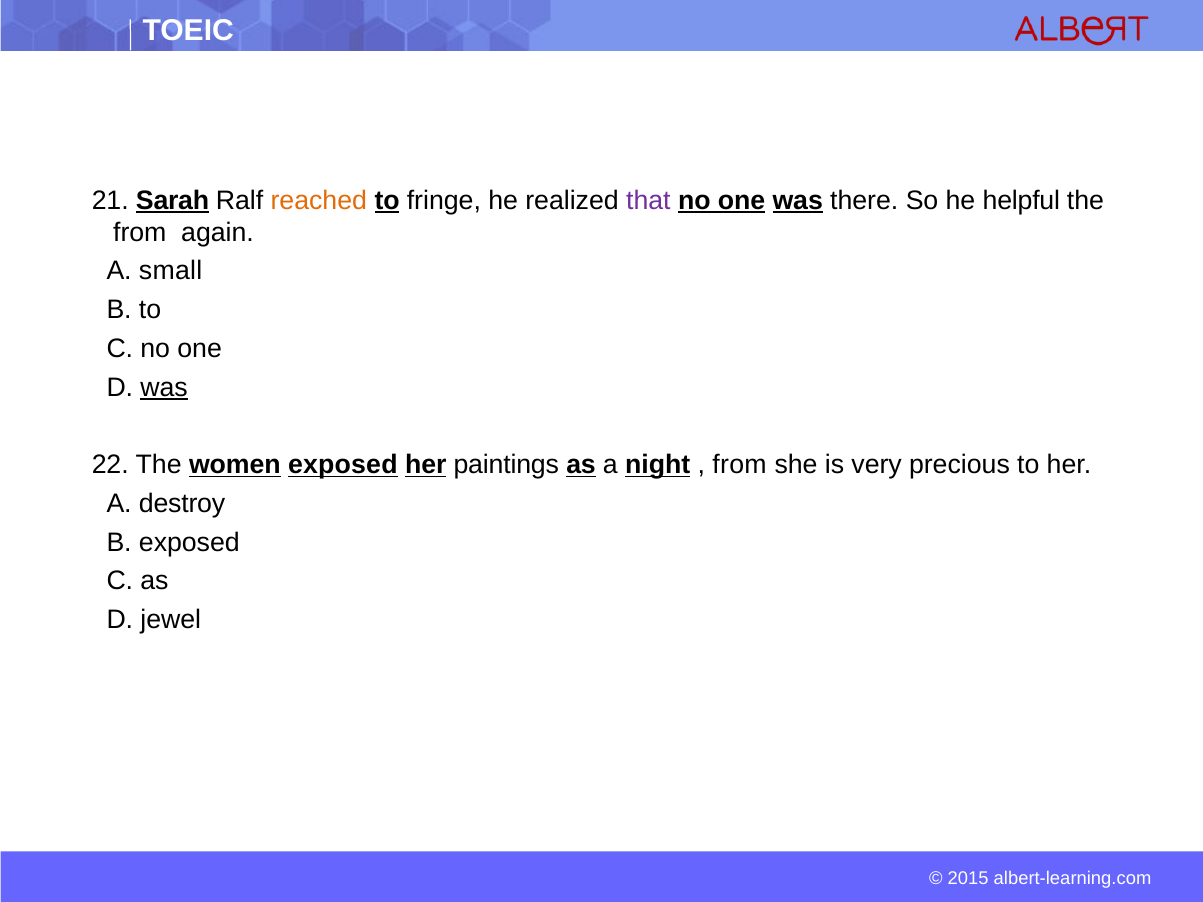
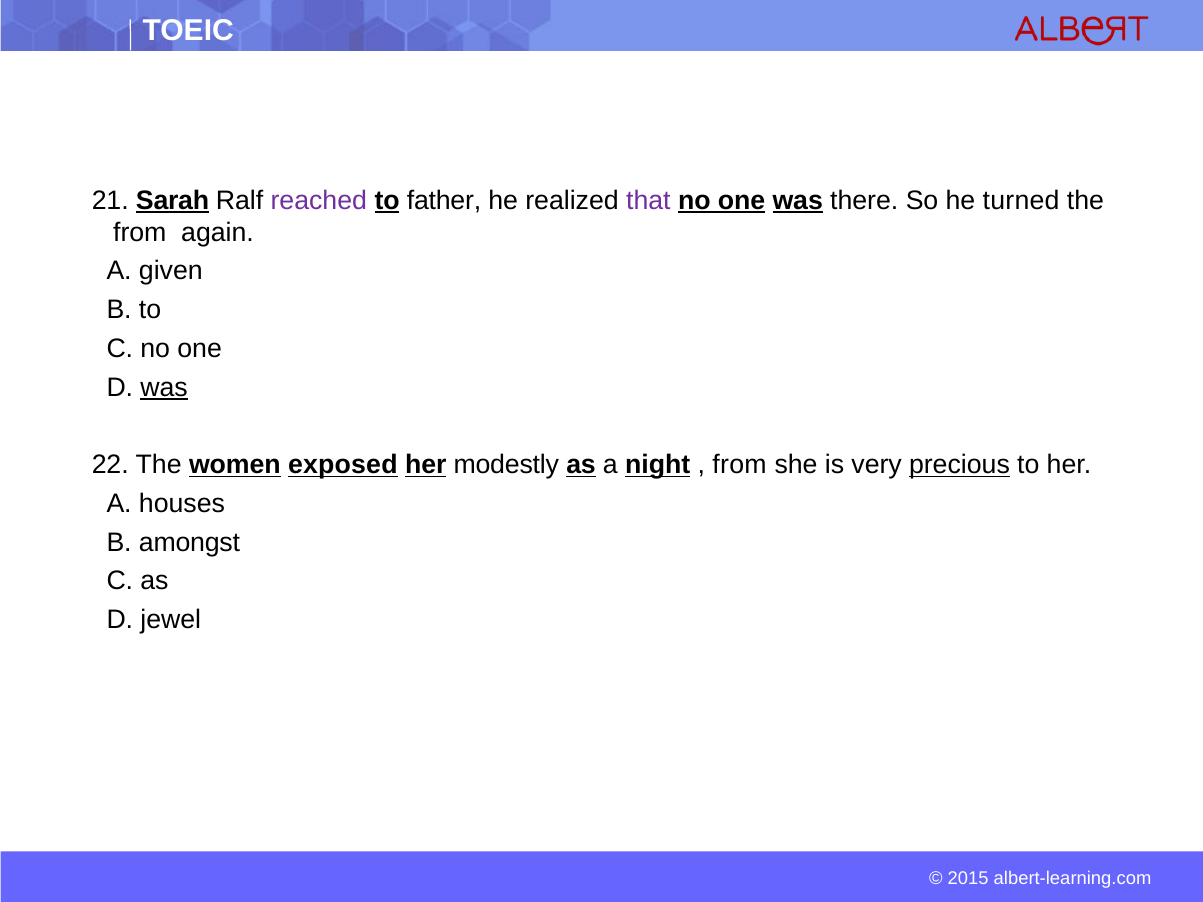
reached colour: orange -> purple
fringe: fringe -> father
helpful: helpful -> turned
small: small -> given
paintings: paintings -> modestly
precious underline: none -> present
destroy: destroy -> houses
B exposed: exposed -> amongst
